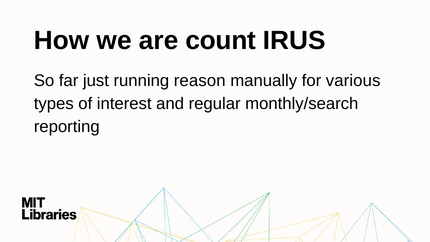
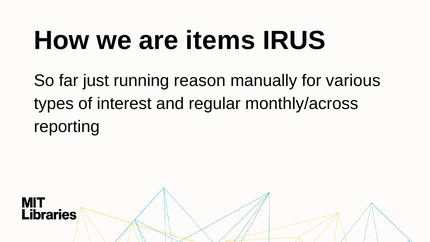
count: count -> items
monthly/search: monthly/search -> monthly/across
